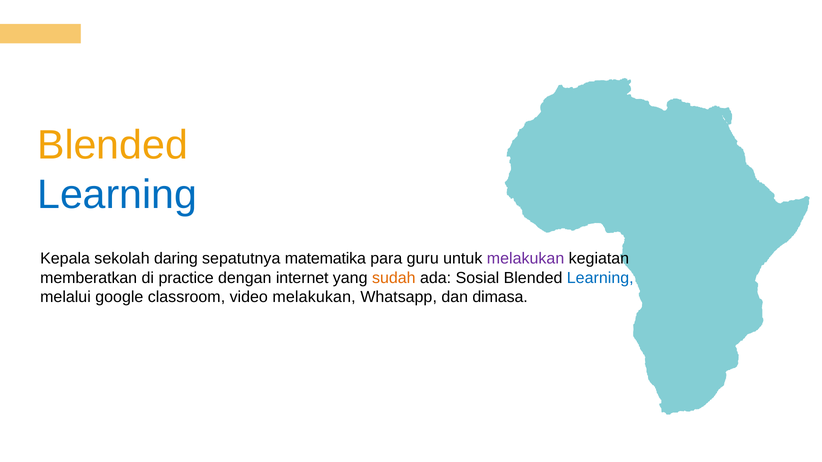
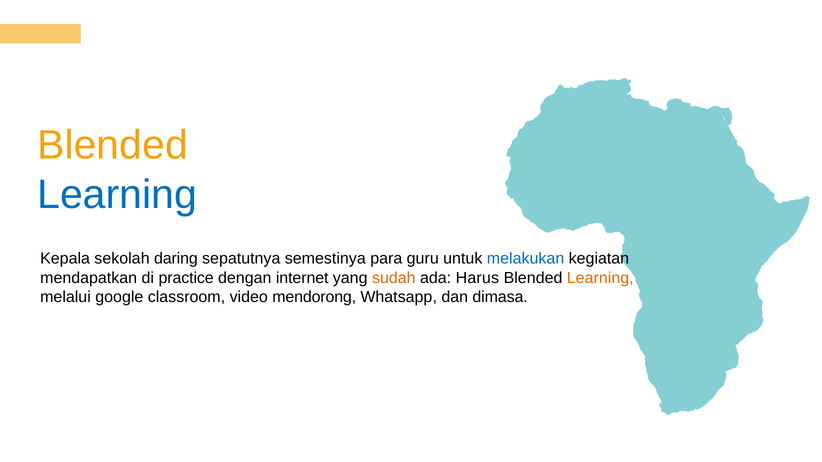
matematika: matematika -> semestinya
melakukan at (526, 259) colour: purple -> blue
memberatkan: memberatkan -> mendapatkan
Sosial: Sosial -> Harus
Learning at (600, 278) colour: blue -> orange
video melakukan: melakukan -> mendorong
